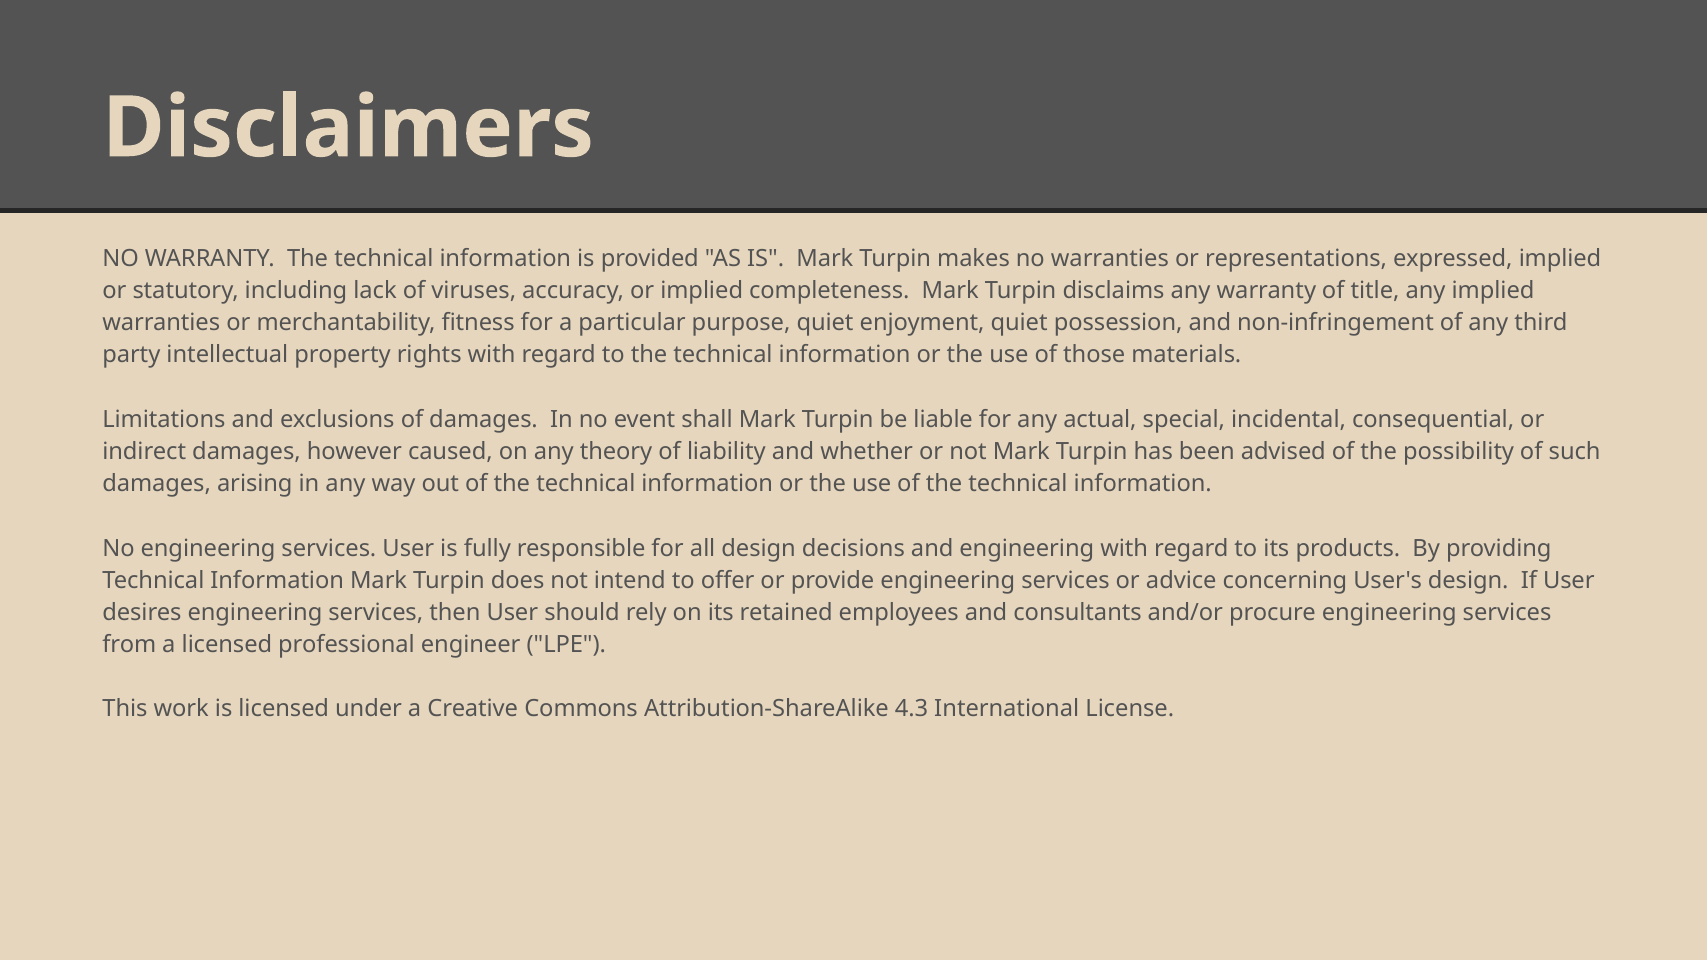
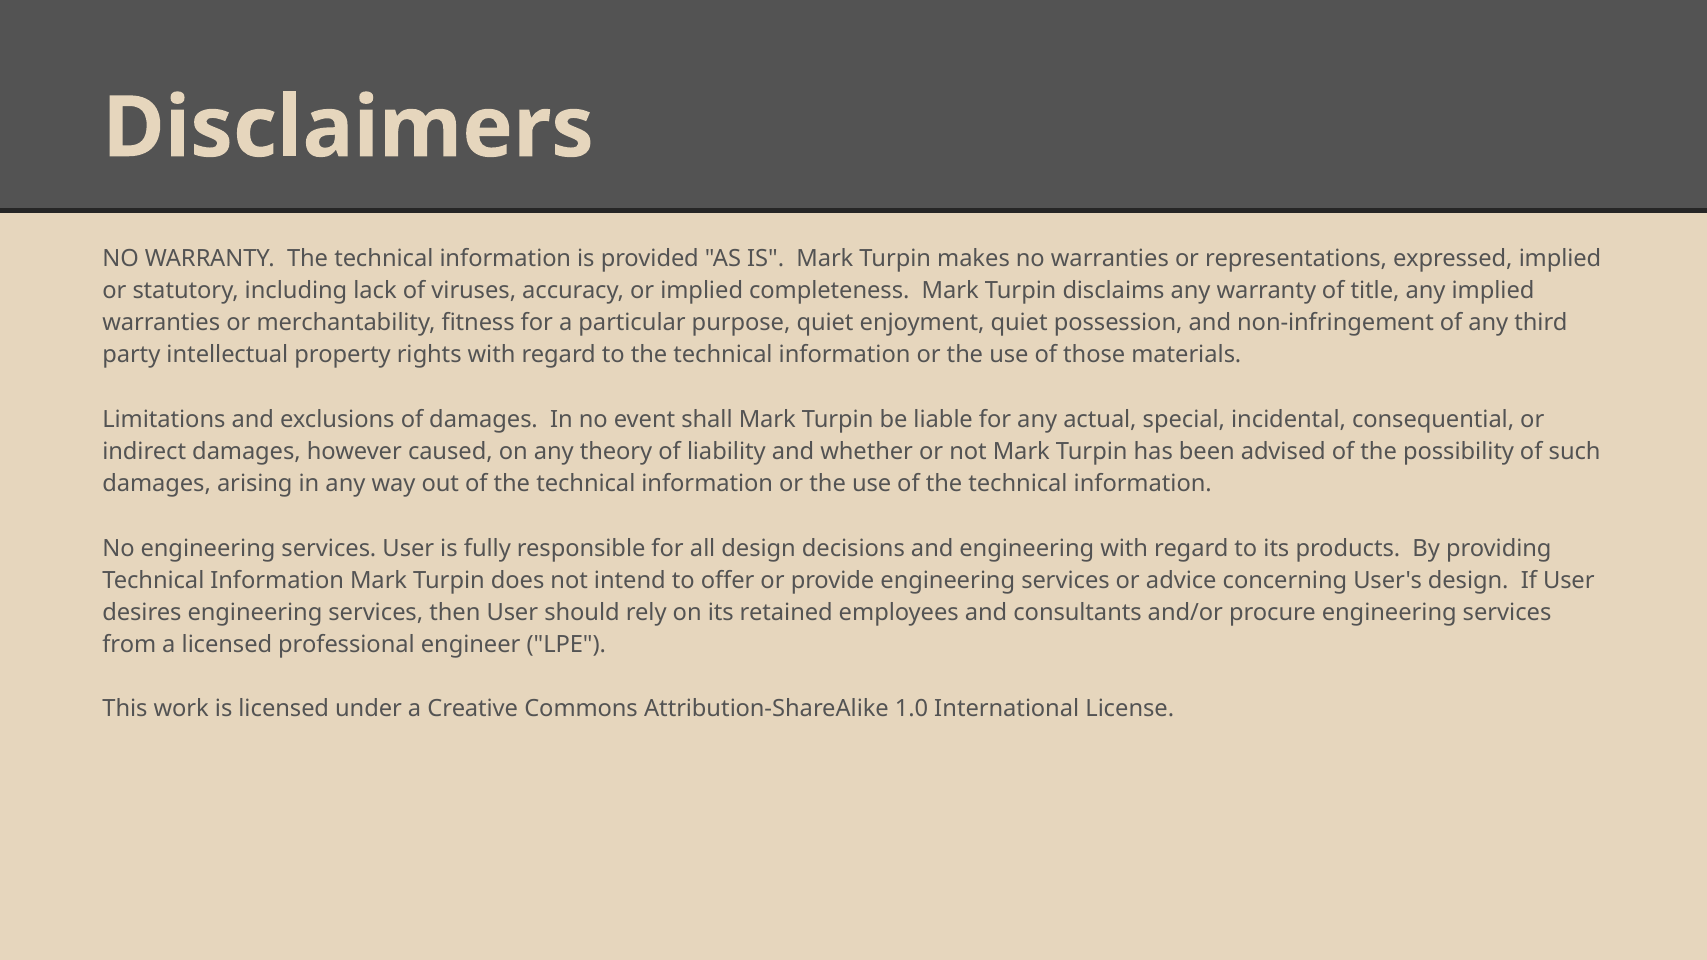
4.3: 4.3 -> 1.0
